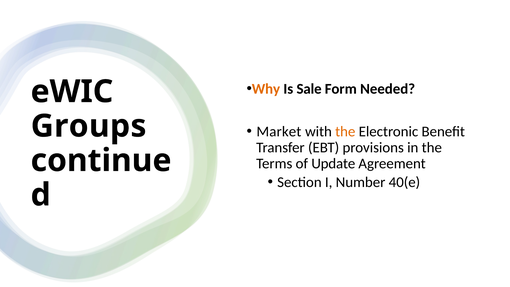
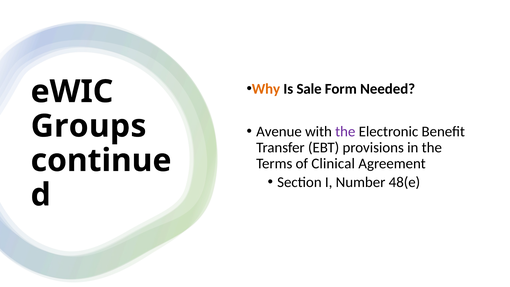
Market: Market -> Avenue
the at (345, 131) colour: orange -> purple
Update: Update -> Clinical
40(e: 40(e -> 48(e
